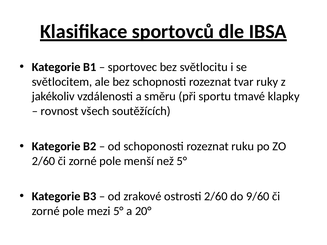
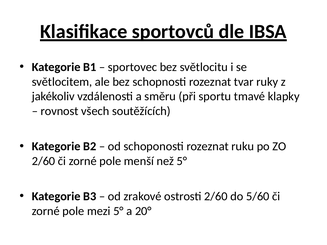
9/60: 9/60 -> 5/60
